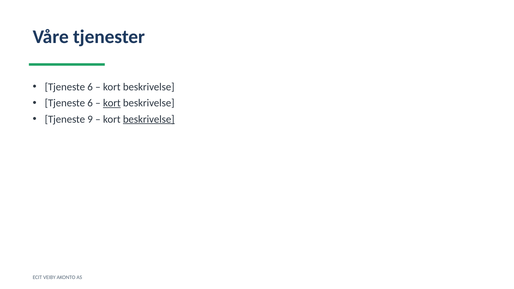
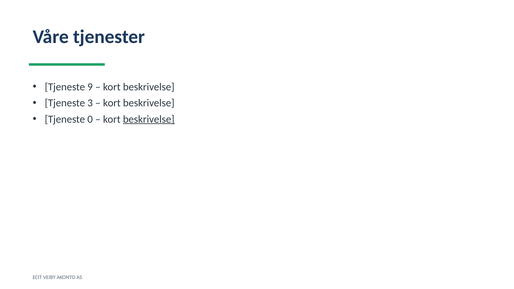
6 at (90, 87): 6 -> 9
6 at (90, 103): 6 -> 3
kort at (112, 103) underline: present -> none
9: 9 -> 0
